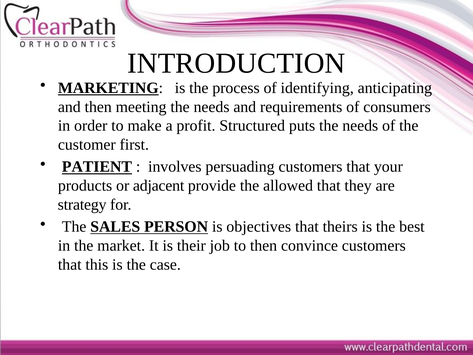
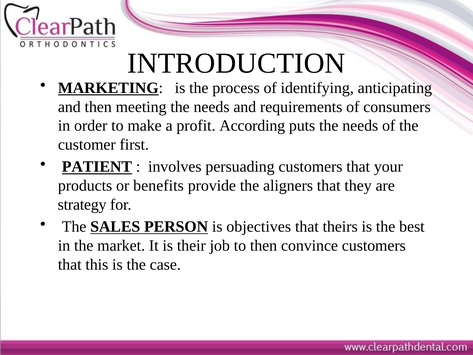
Structured: Structured -> According
adjacent: adjacent -> benefits
allowed: allowed -> aligners
